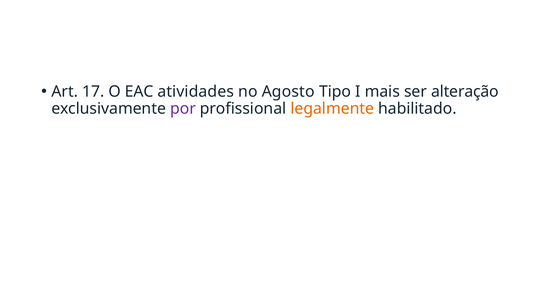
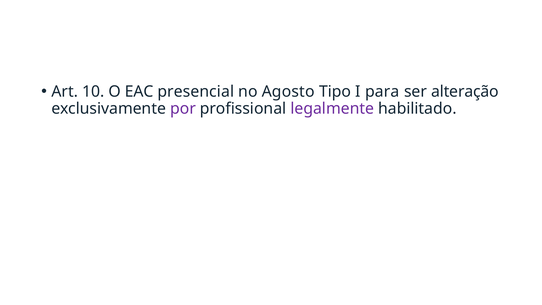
17: 17 -> 10
atividades: atividades -> presencial
mais: mais -> para
legalmente colour: orange -> purple
